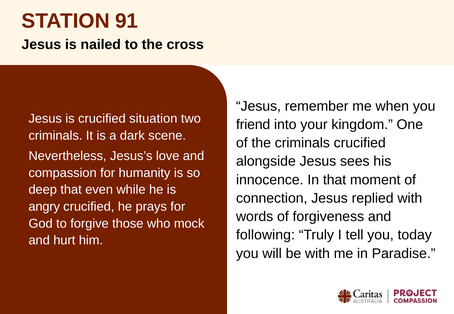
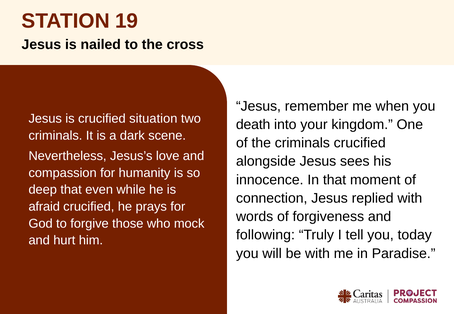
91: 91 -> 19
friend: friend -> death
angry: angry -> afraid
